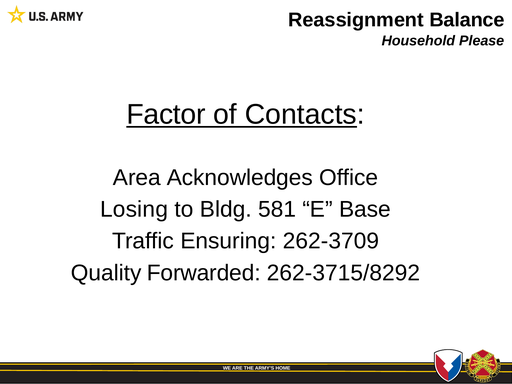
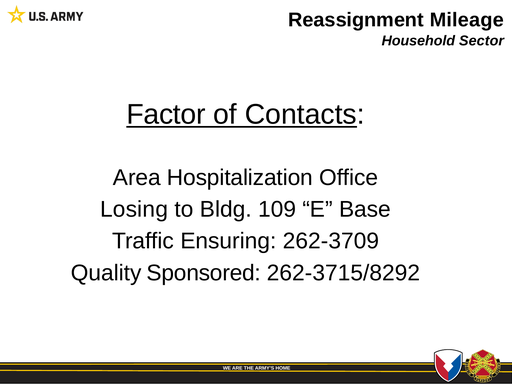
Balance: Balance -> Mileage
Please: Please -> Sector
Acknowledges: Acknowledges -> Hospitalization
581: 581 -> 109
Forwarded: Forwarded -> Sponsored
